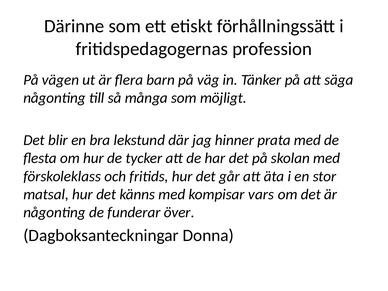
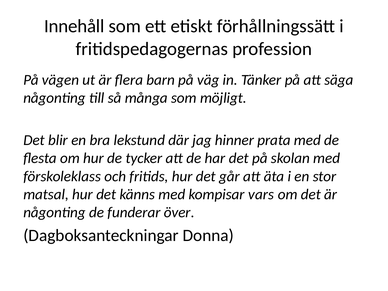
Därinne: Därinne -> Innehåll
